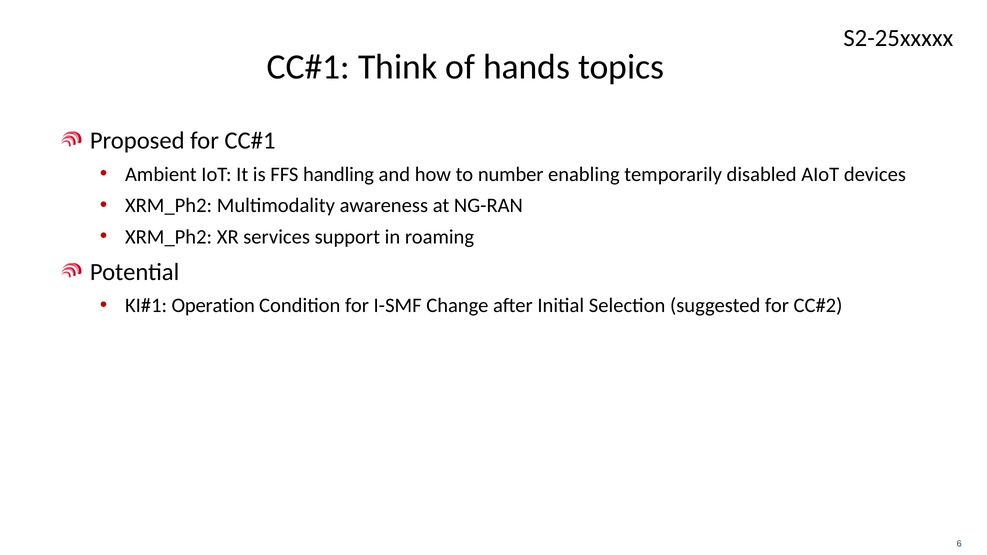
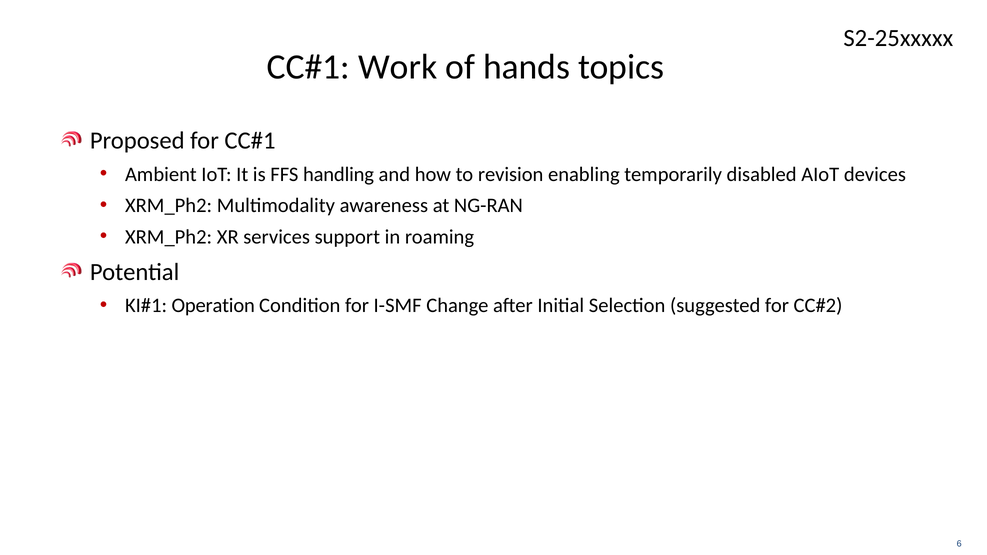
Think: Think -> Work
number: number -> revision
